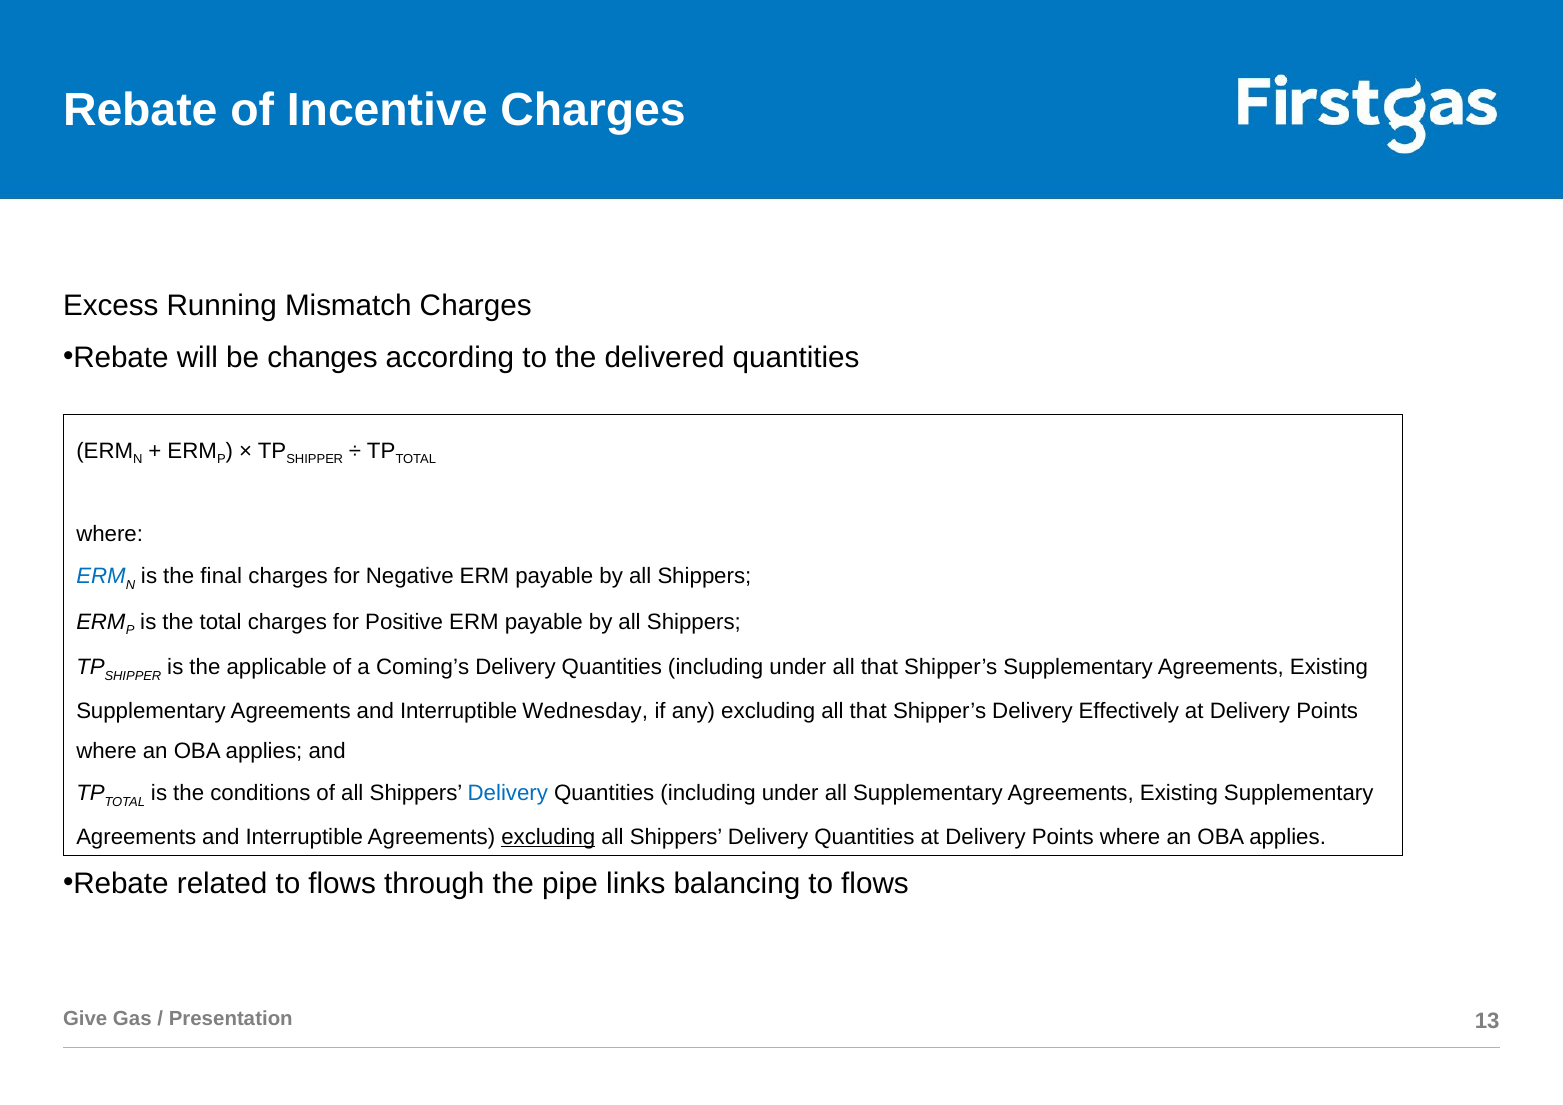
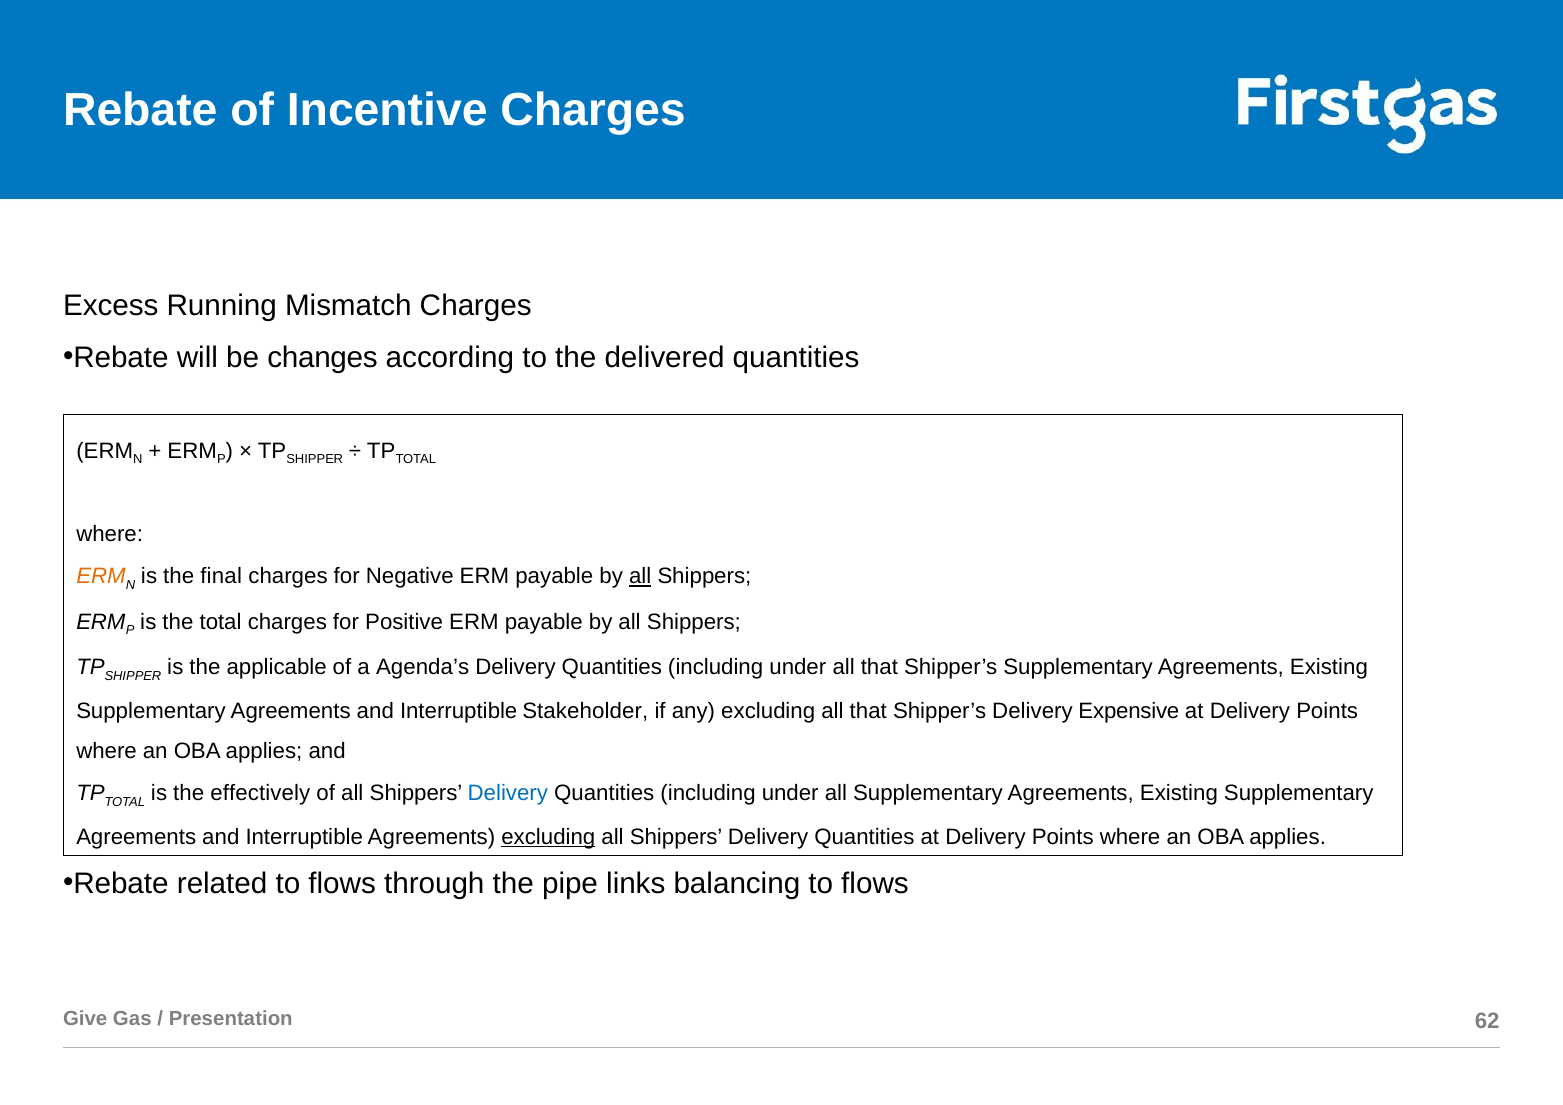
ERM at (101, 577) colour: blue -> orange
all at (640, 577) underline: none -> present
Coming’s: Coming’s -> Agenda’s
Wednesday: Wednesday -> Stakeholder
Effectively: Effectively -> Expensive
conditions: conditions -> effectively
13: 13 -> 62
